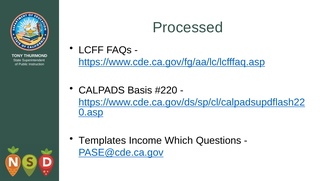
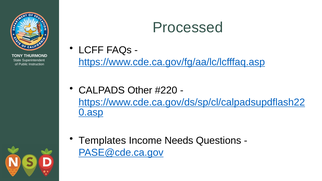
Basis: Basis -> Other
Which: Which -> Needs
